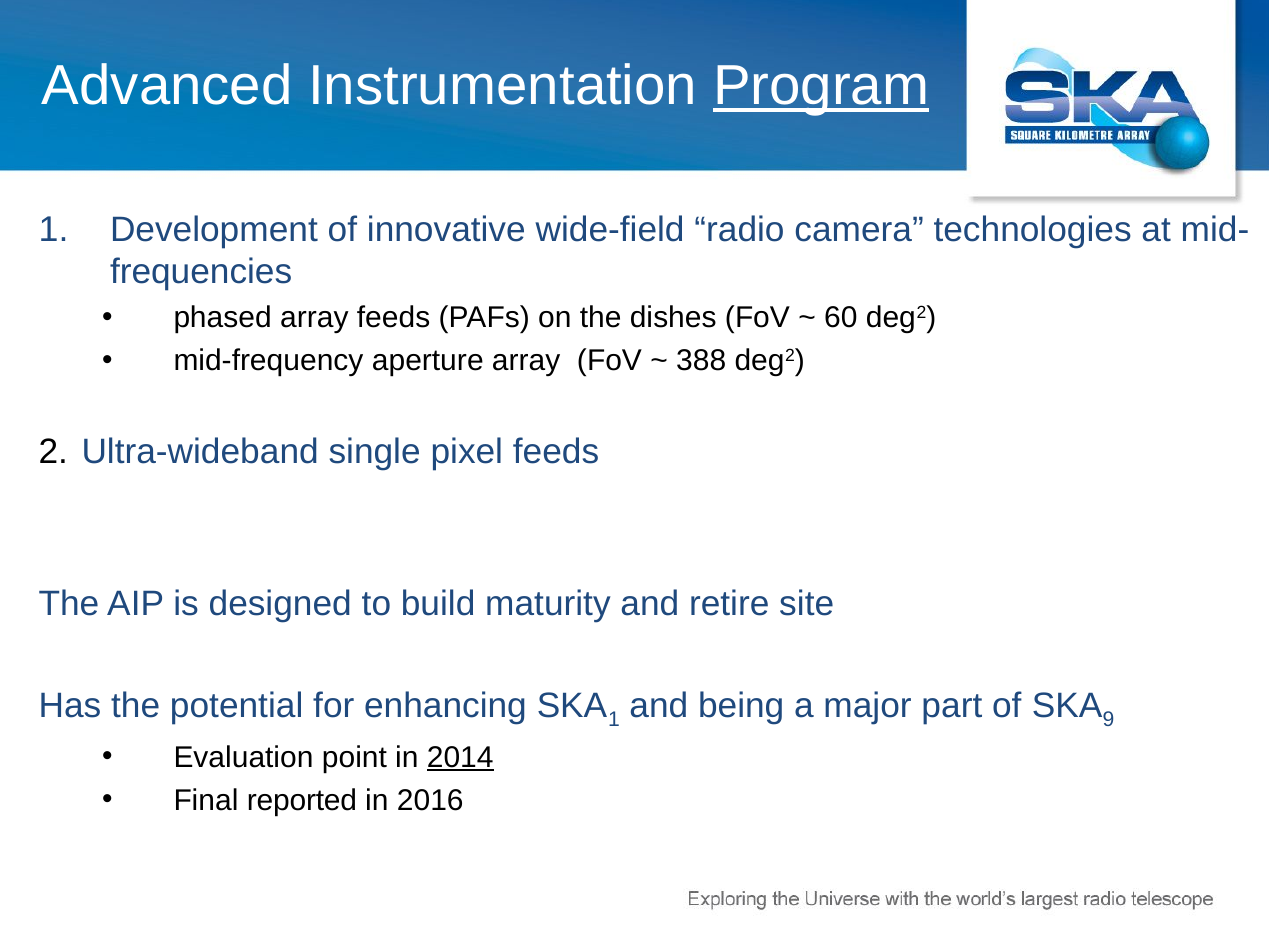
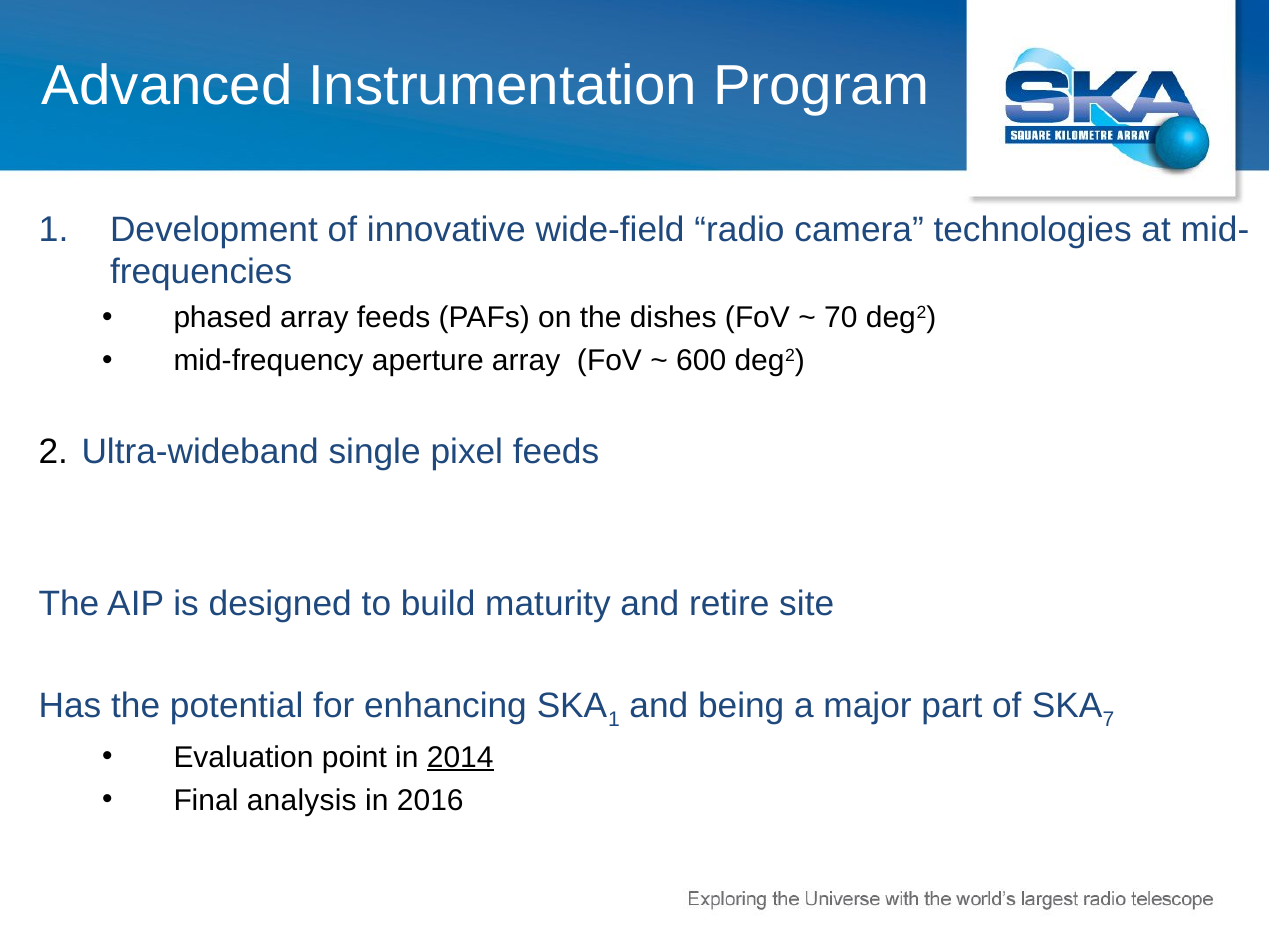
Program underline: present -> none
60: 60 -> 70
388: 388 -> 600
9: 9 -> 7
reported: reported -> analysis
